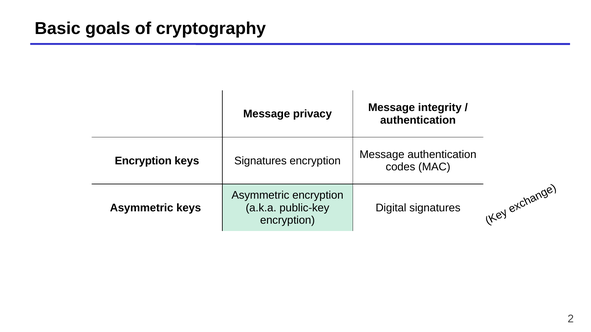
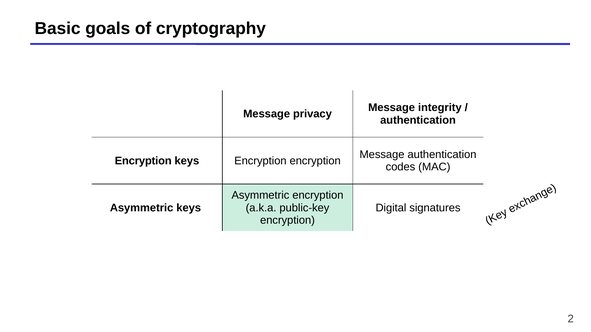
keys Signatures: Signatures -> Encryption
